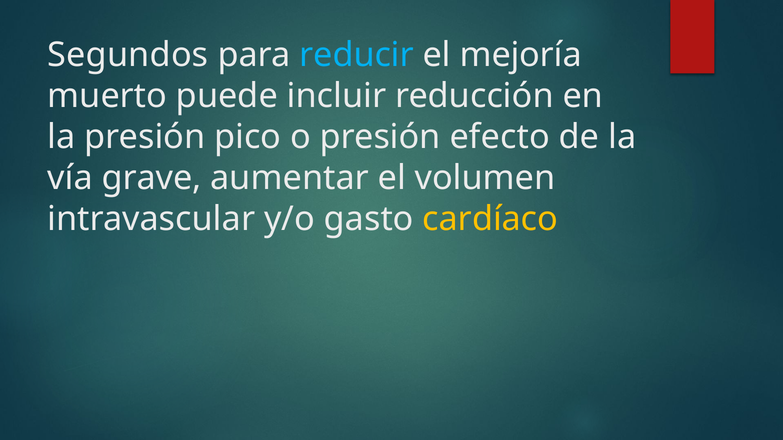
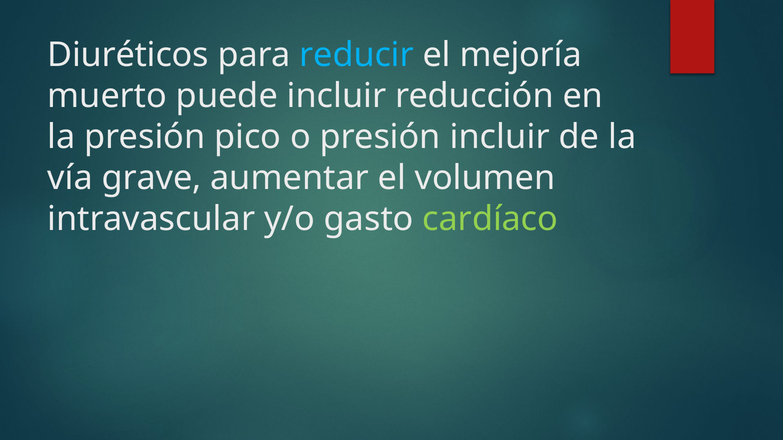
Segundos: Segundos -> Diuréticos
presión efecto: efecto -> incluir
cardíaco colour: yellow -> light green
